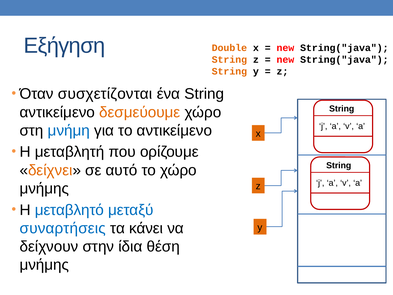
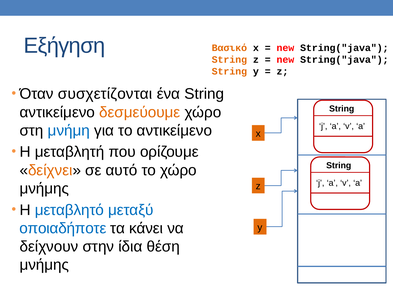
Double: Double -> Βασικό
συναρτήσεις: συναρτήσεις -> οποιαδήποτε
